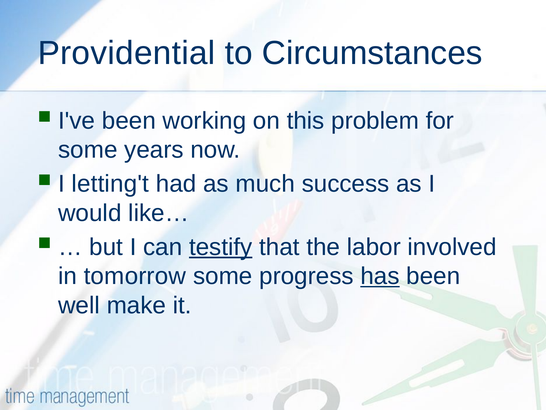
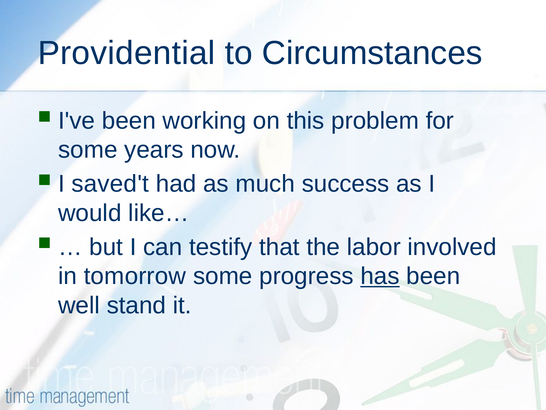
letting't: letting't -> saved't
testify underline: present -> none
make: make -> stand
